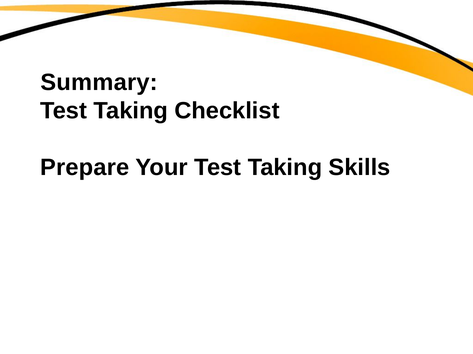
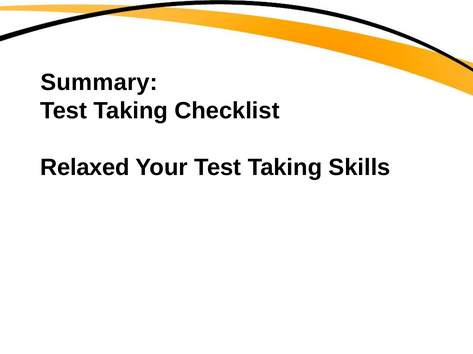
Prepare: Prepare -> Relaxed
